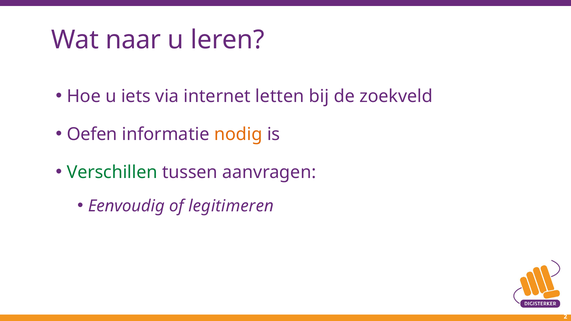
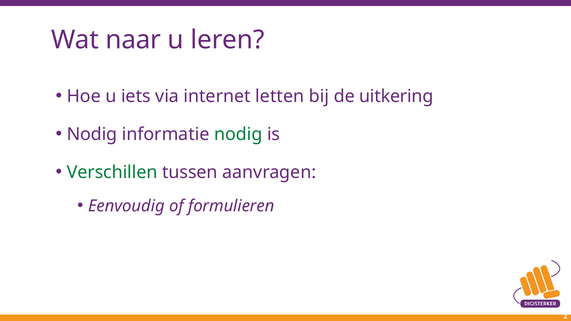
zoekveld: zoekveld -> uitkering
Oefen at (92, 134): Oefen -> Nodig
nodig at (238, 134) colour: orange -> green
legitimeren: legitimeren -> formulieren
